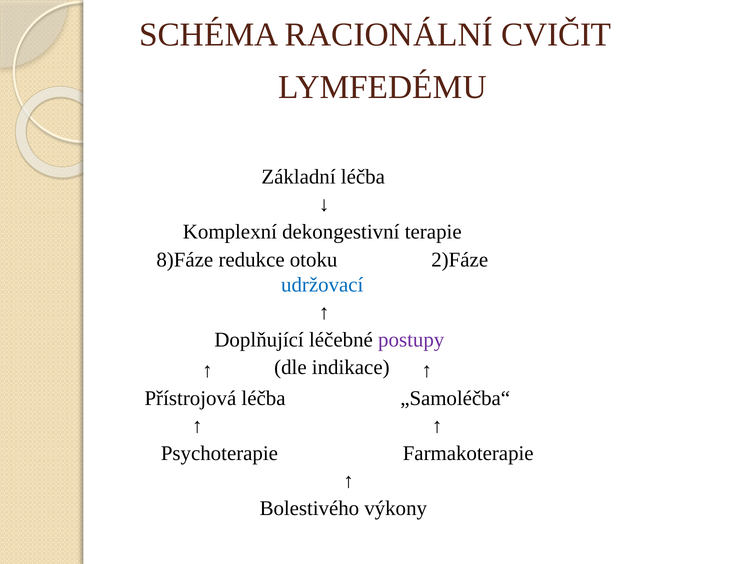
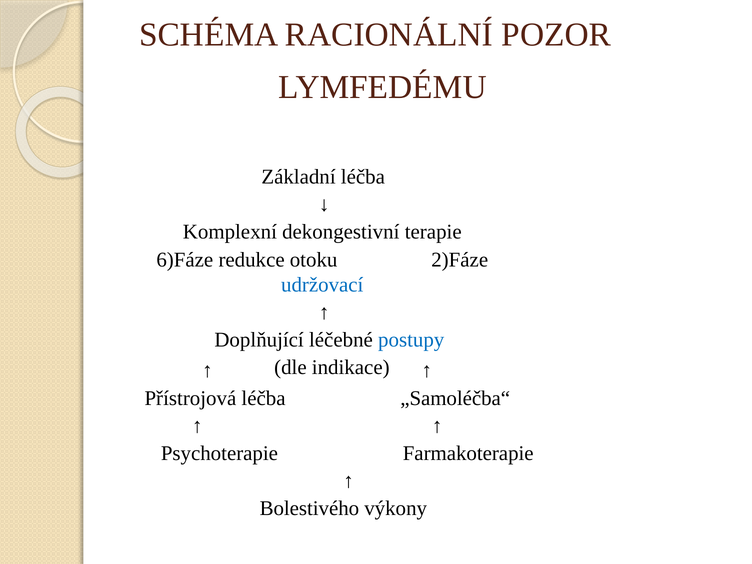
CVIČIT: CVIČIT -> POZOR
8)Fáze: 8)Fáze -> 6)Fáze
postupy colour: purple -> blue
